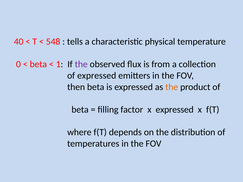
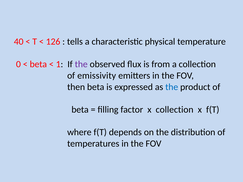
548: 548 -> 126
of expressed: expressed -> emissivity
the at (172, 87) colour: orange -> blue
x expressed: expressed -> collection
